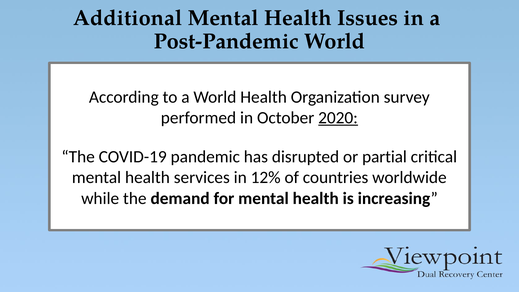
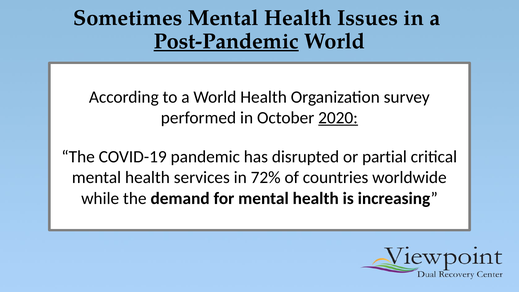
Additional: Additional -> Sometimes
Post-Pandemic underline: none -> present
12%: 12% -> 72%
